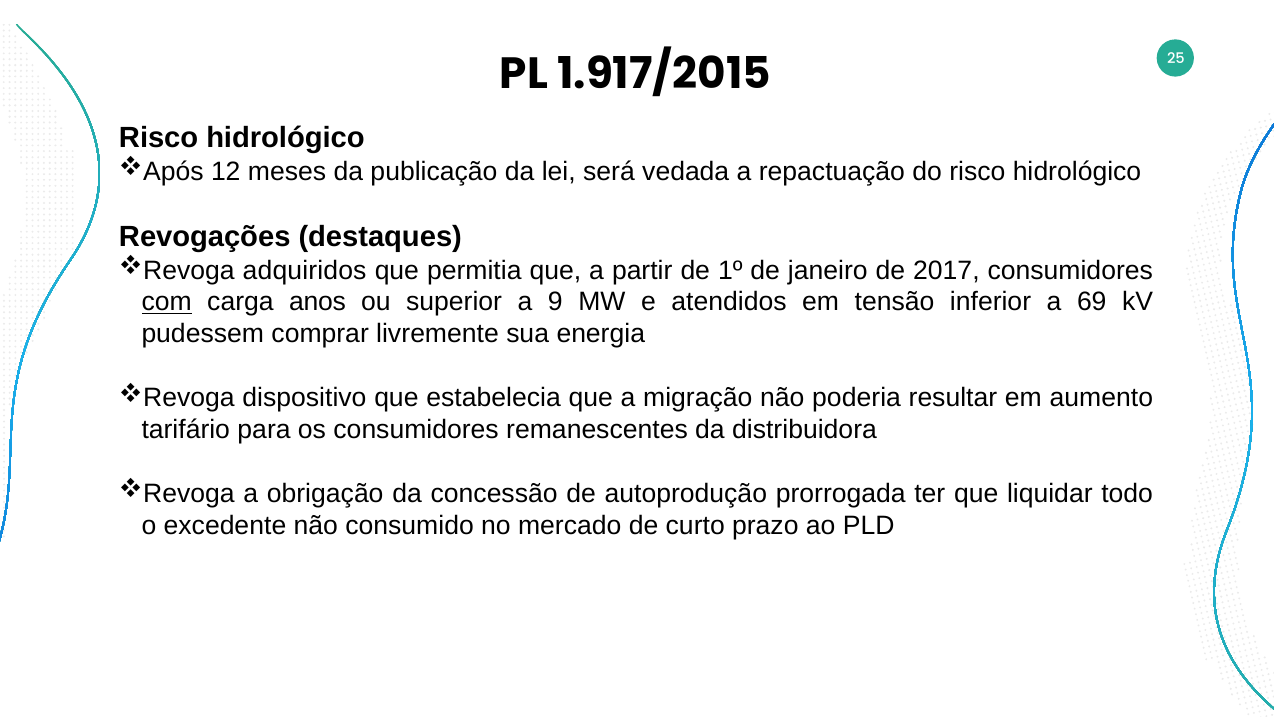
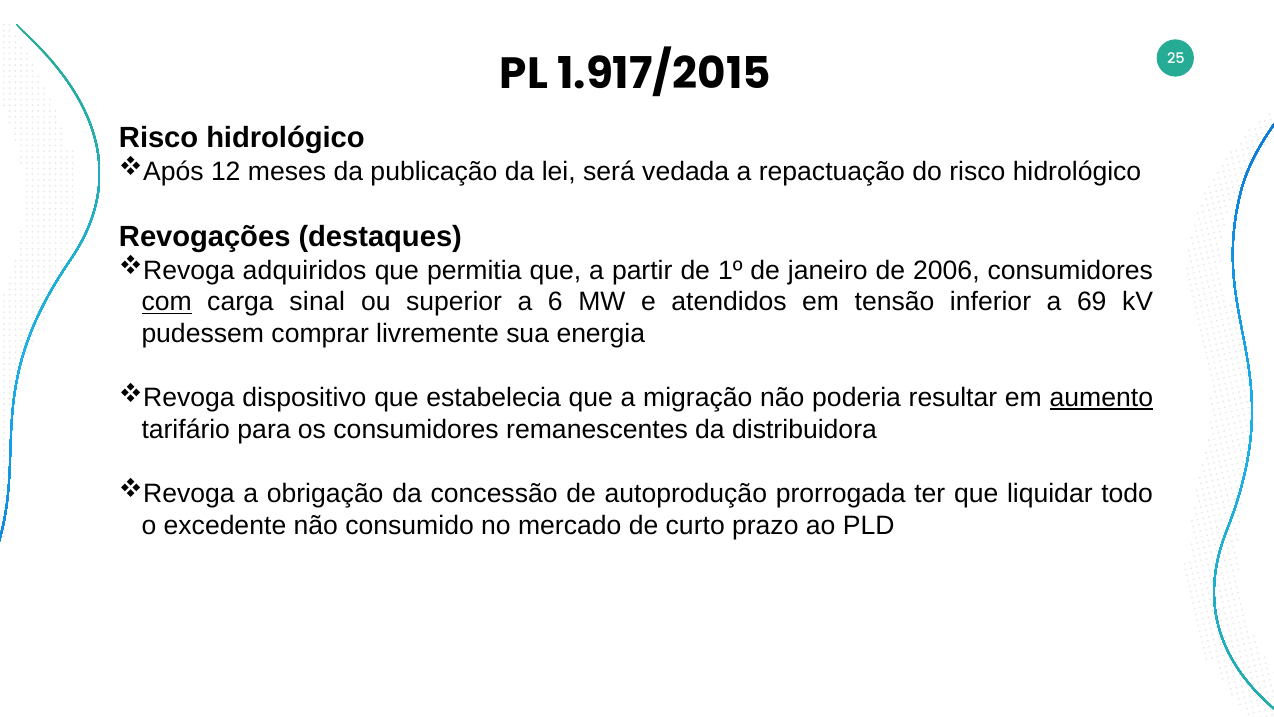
2017: 2017 -> 2006
anos: anos -> sinal
9: 9 -> 6
aumento underline: none -> present
